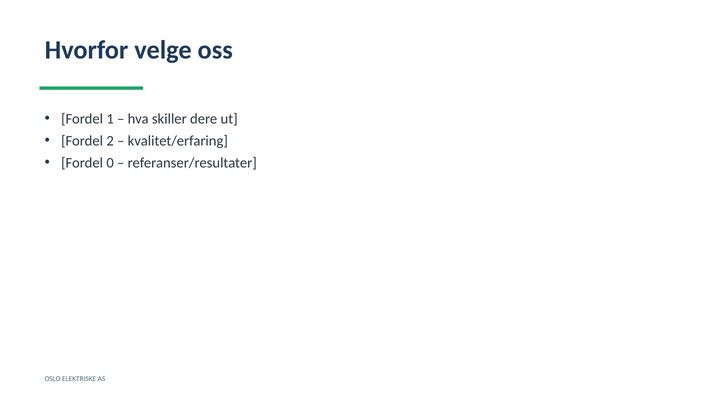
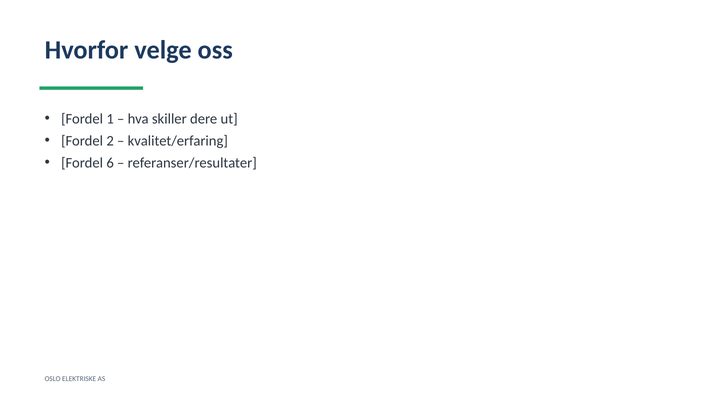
0: 0 -> 6
